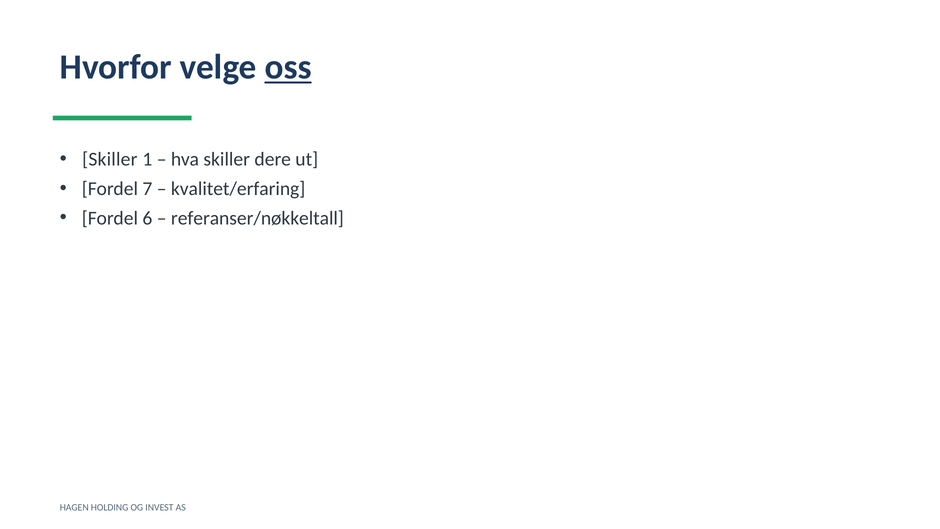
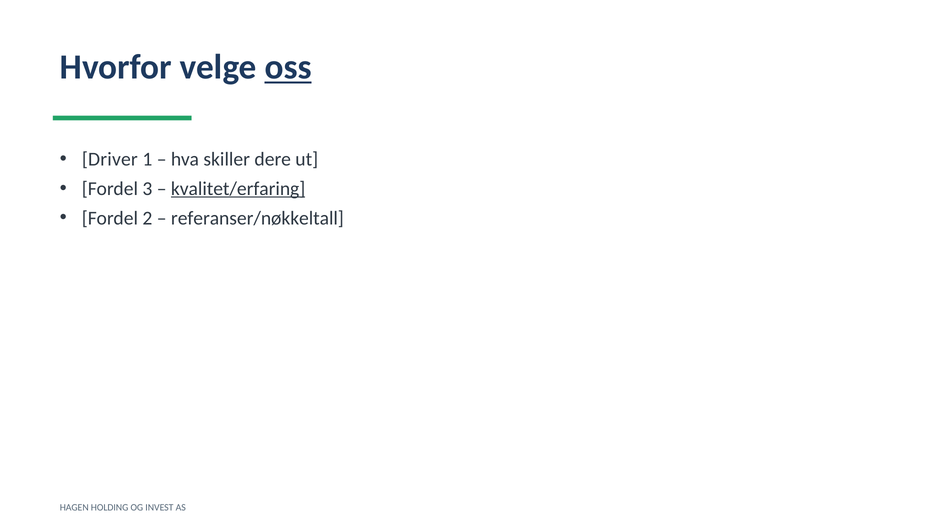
Skiller at (110, 159): Skiller -> Driver
7: 7 -> 3
kvalitet/erfaring underline: none -> present
6: 6 -> 2
